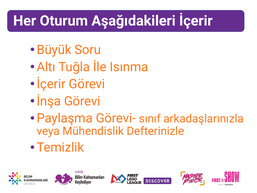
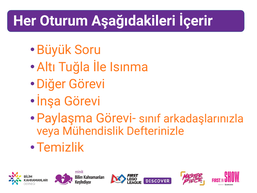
İçerir at (51, 84): İçerir -> Diğer
